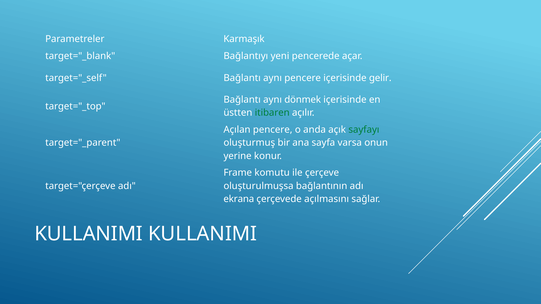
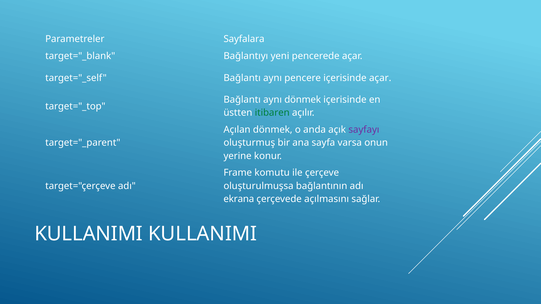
Karmaşık: Karmaşık -> Sayfalara
içerisinde gelir: gelir -> açar
Açılan pencere: pencere -> dönmek
sayfayı colour: green -> purple
